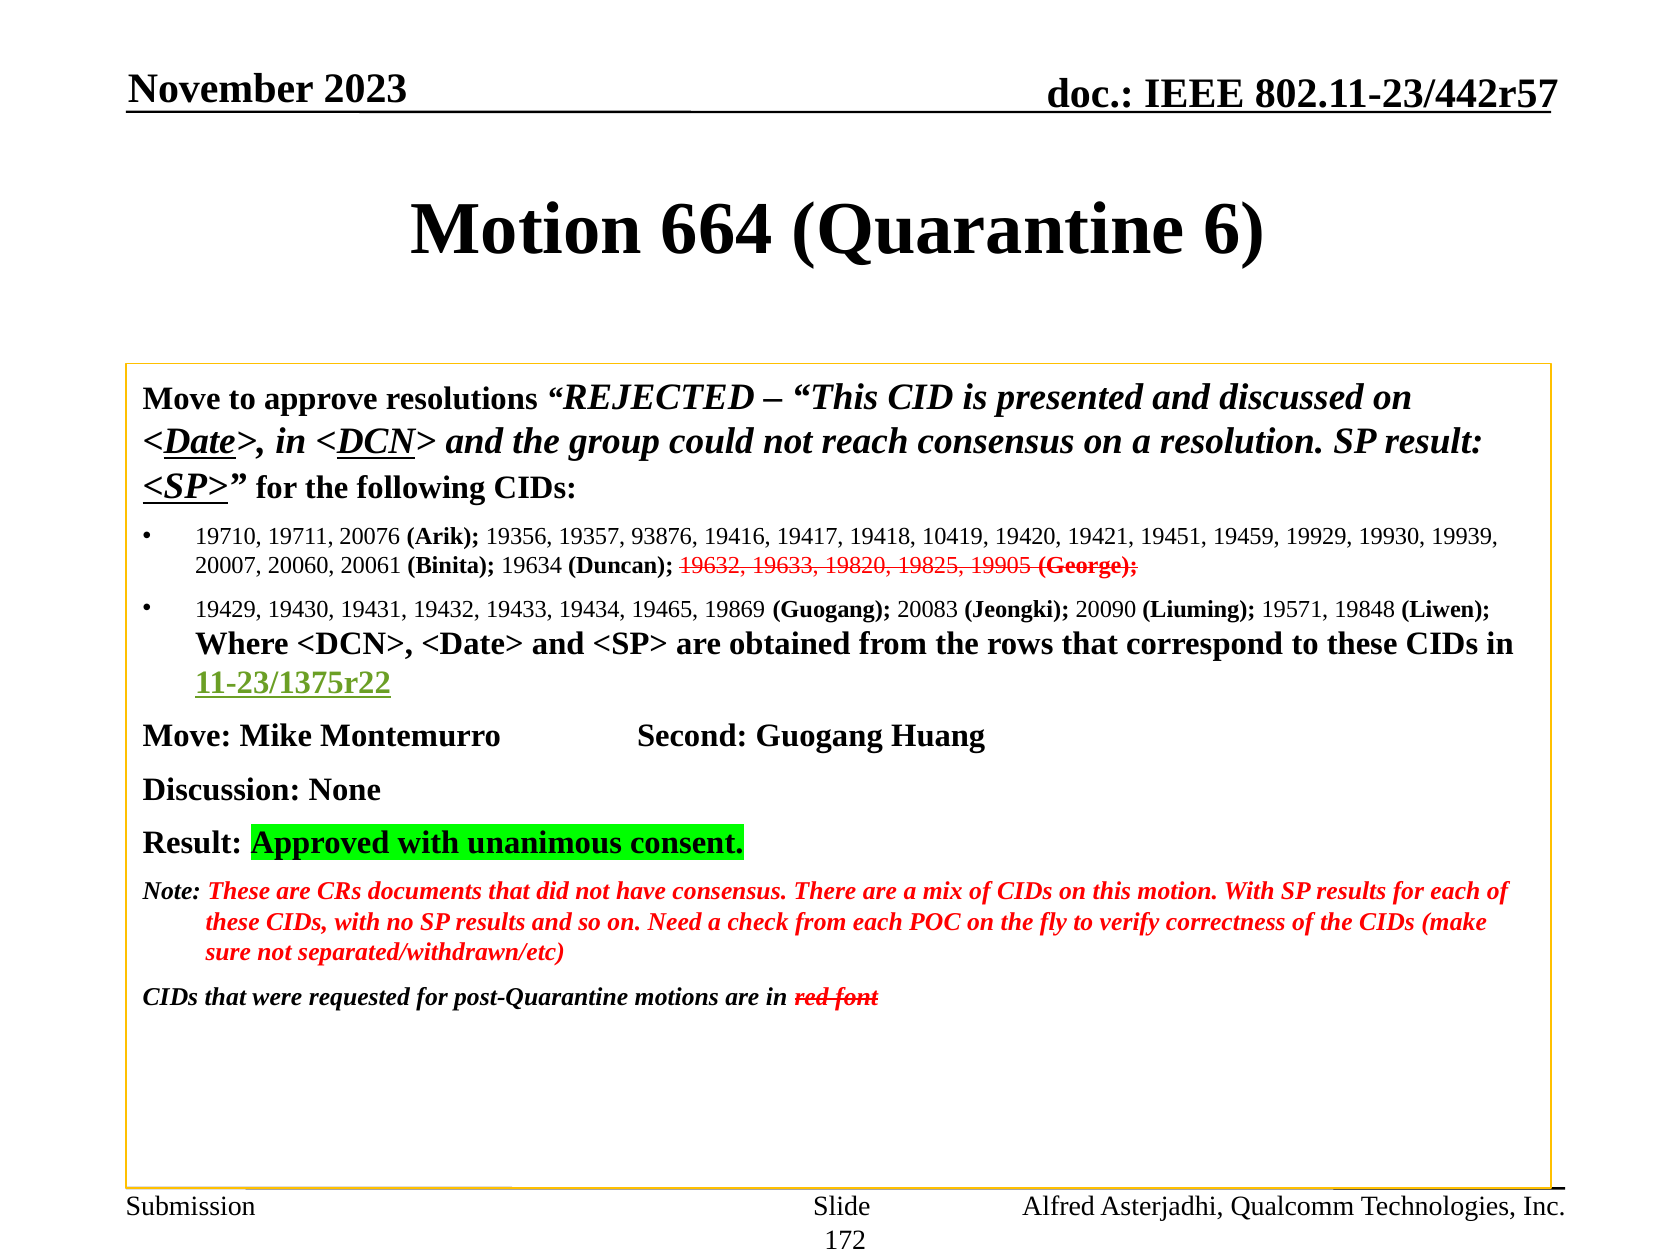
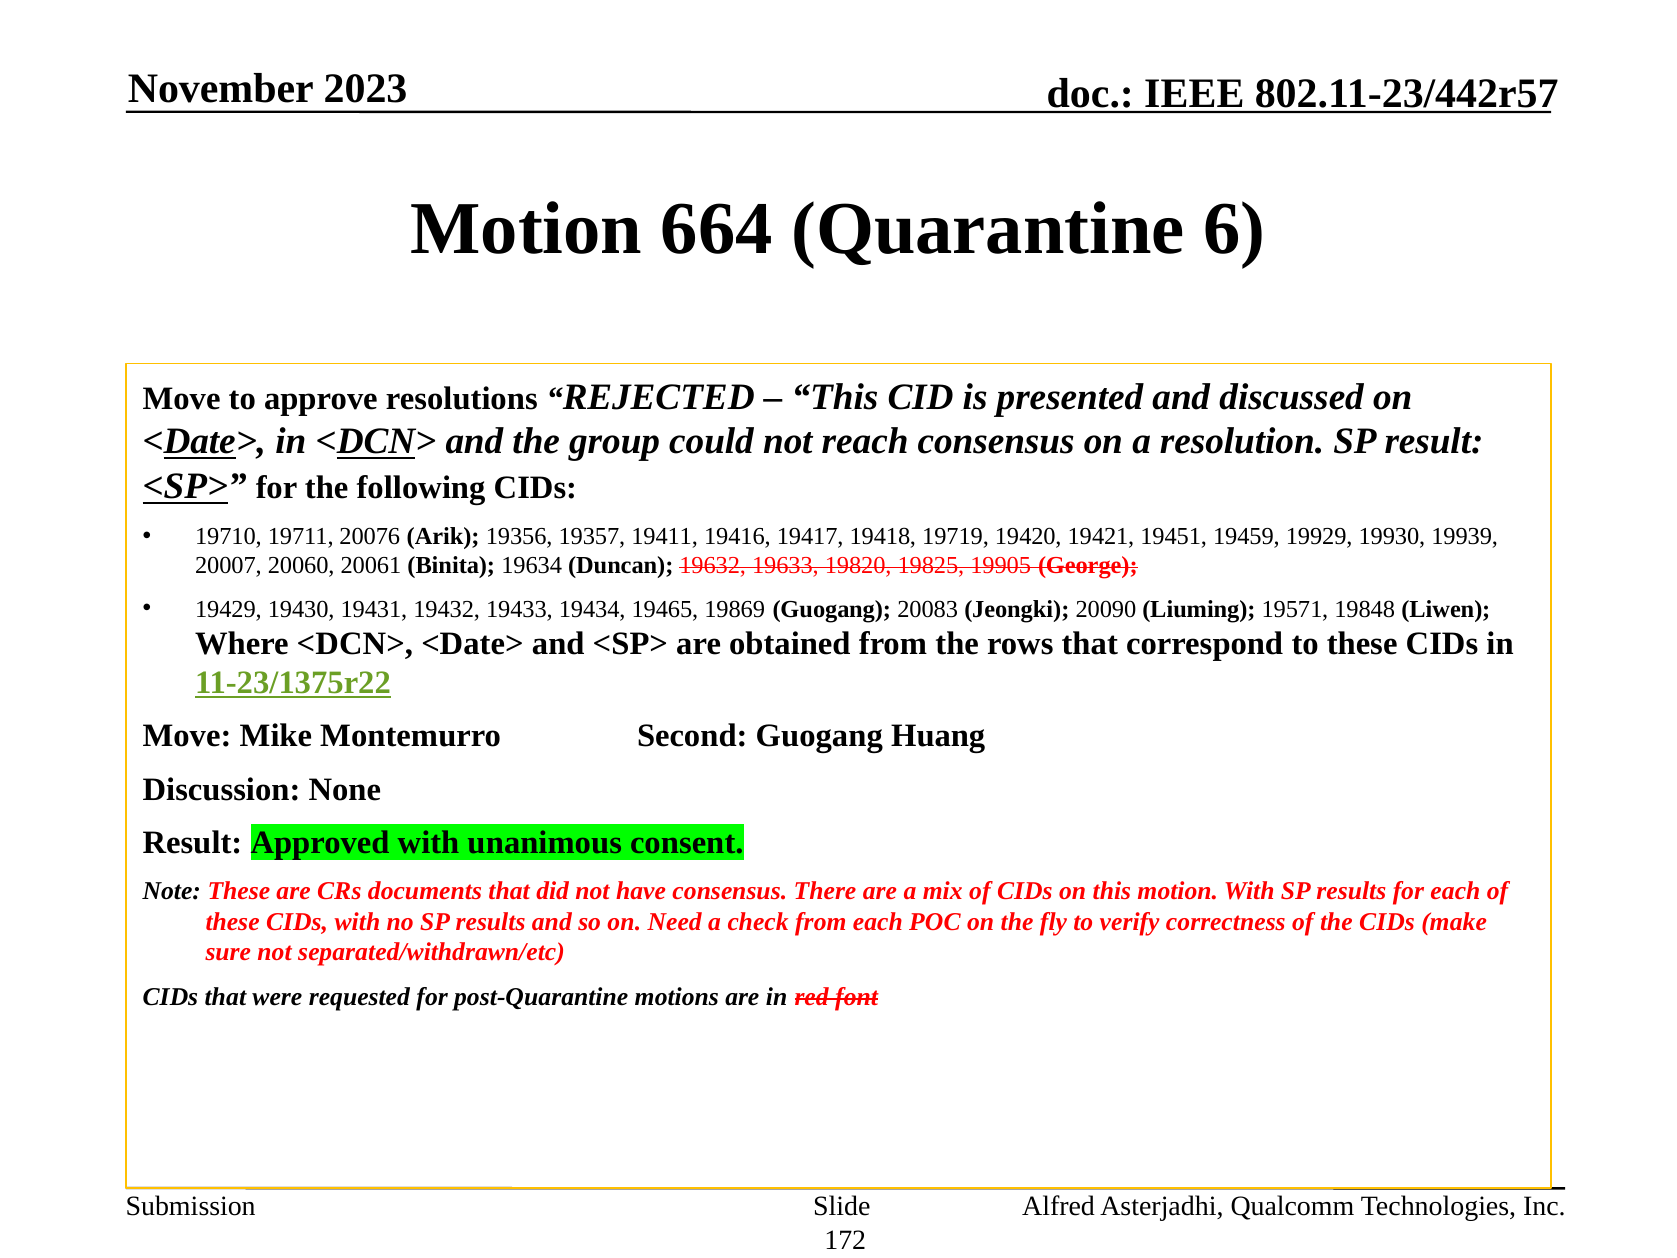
93876: 93876 -> 19411
10419: 10419 -> 19719
